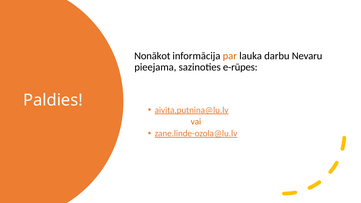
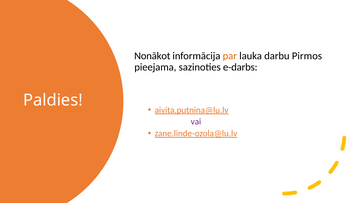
Nevaru: Nevaru -> Pirmos
e-rūpes: e-rūpes -> e-darbs
vai colour: orange -> purple
